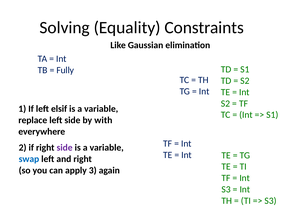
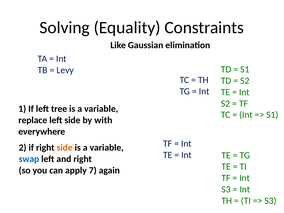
Fully: Fully -> Levy
elsif: elsif -> tree
side at (65, 148) colour: purple -> orange
3: 3 -> 7
